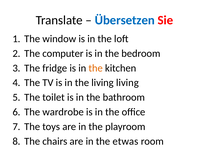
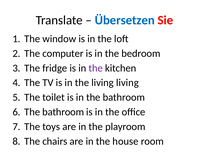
the at (96, 68) colour: orange -> purple
wardrobe at (63, 112): wardrobe -> bathroom
etwas: etwas -> house
